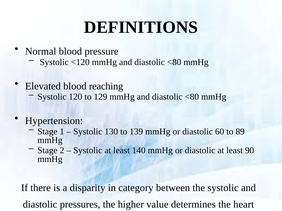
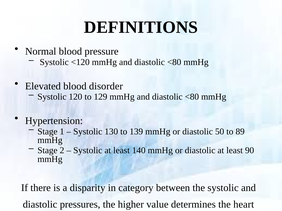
reaching: reaching -> disorder
60: 60 -> 50
